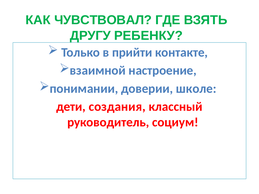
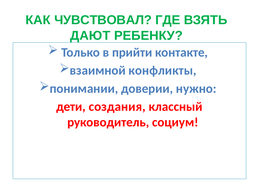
ДРУГУ: ДРУГУ -> ДАЮТ
настроение: настроение -> конфликты
школе: школе -> нужно
